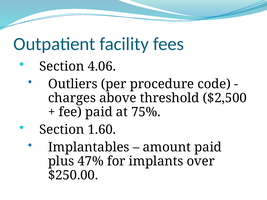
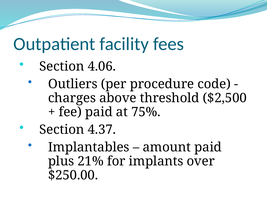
1.60: 1.60 -> 4.37
47%: 47% -> 21%
